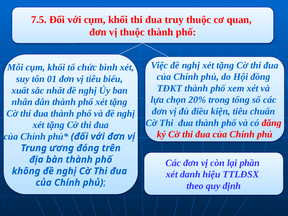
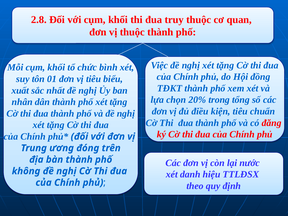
7.5: 7.5 -> 2.8
phần: phần -> nước
